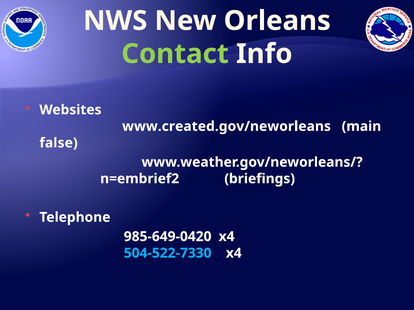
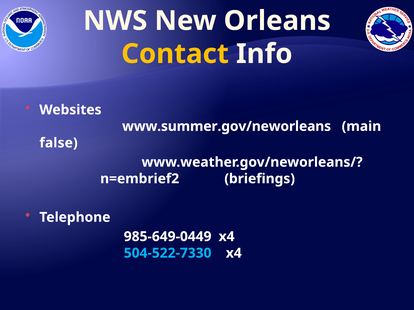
Contact colour: light green -> yellow
www.created.gov/neworleans: www.created.gov/neworleans -> www.summer.gov/neworleans
985-649-0420: 985-649-0420 -> 985-649-0449
